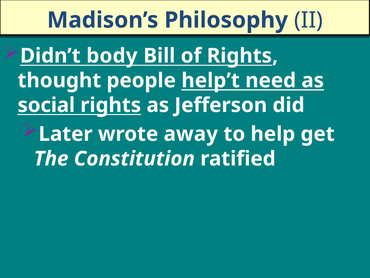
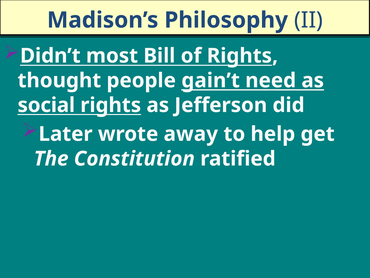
body: body -> most
help’t: help’t -> gain’t
